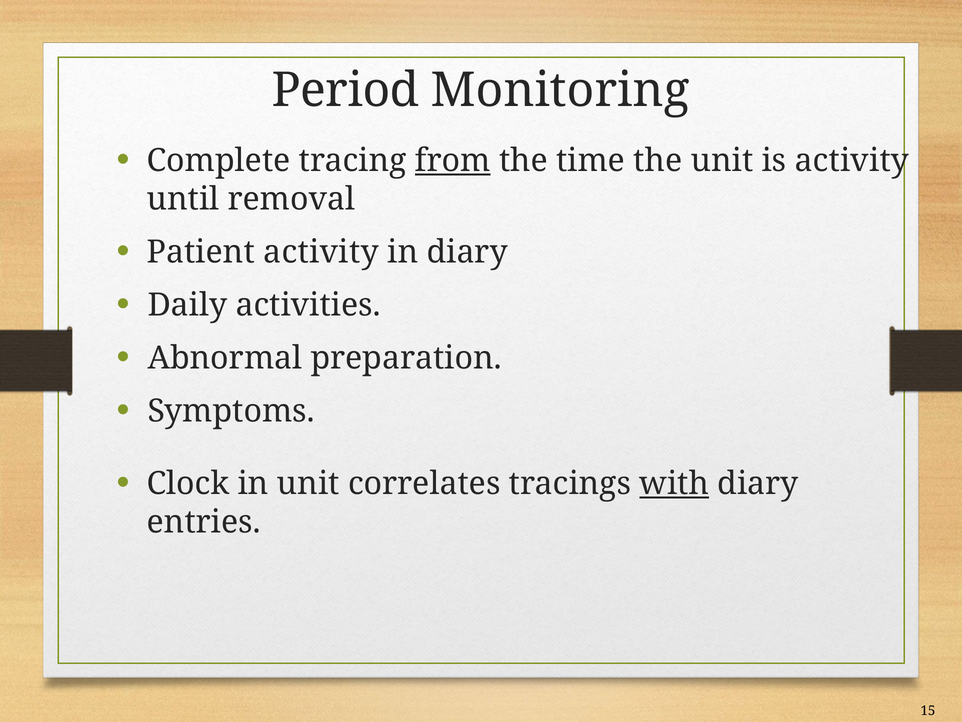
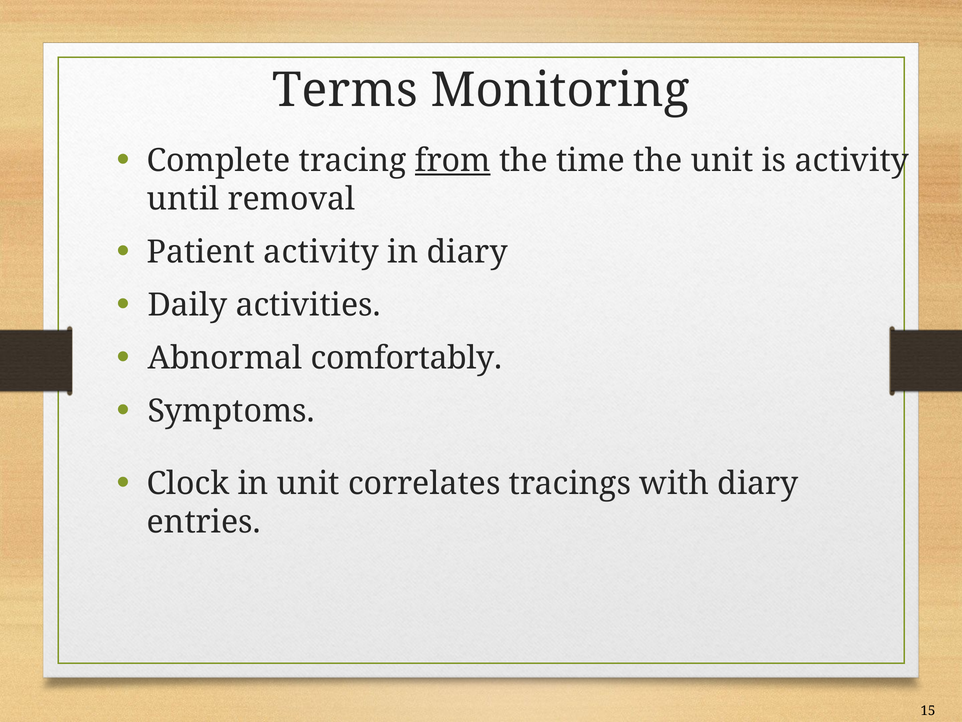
Period: Period -> Terms
preparation: preparation -> comfortably
with underline: present -> none
